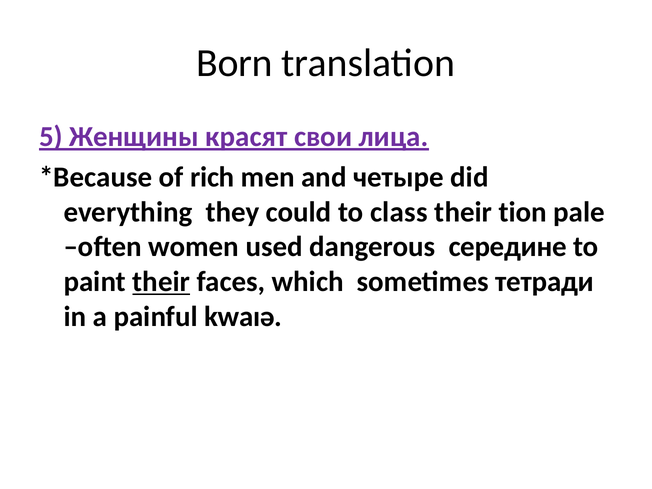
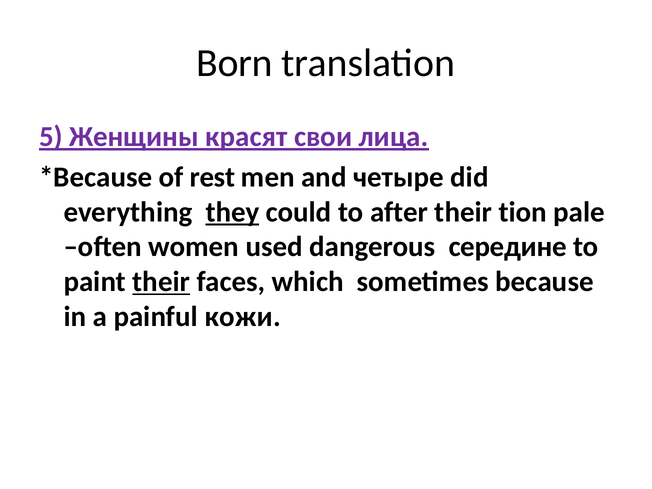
rich: rich -> rest
they underline: none -> present
class: class -> after
тетради: тетради -> because
kwaɪə: kwaɪə -> кожи
